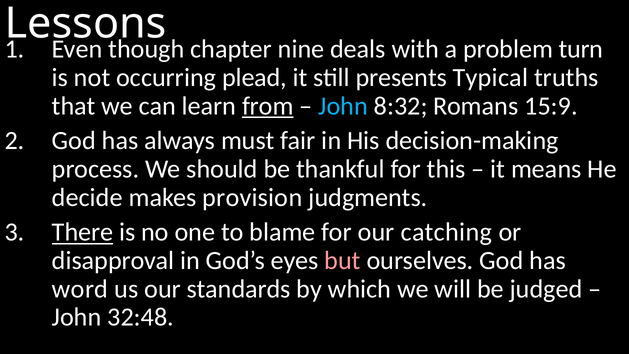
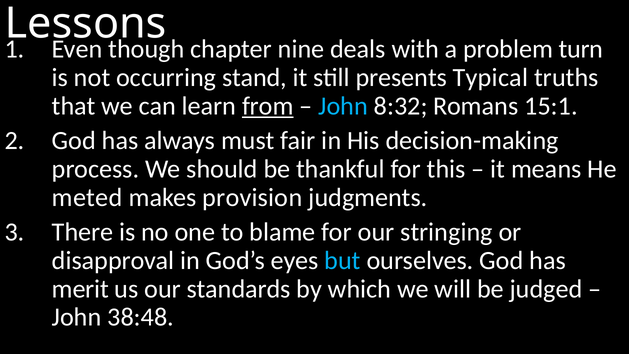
plead: plead -> stand
15:9: 15:9 -> 15:1
decide: decide -> meted
There underline: present -> none
catching: catching -> stringing
but colour: pink -> light blue
word: word -> merit
32:48: 32:48 -> 38:48
